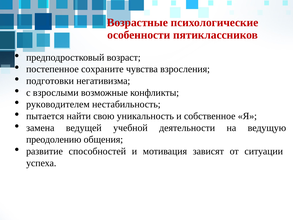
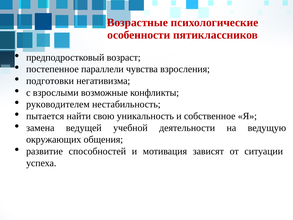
сохраните: сохраните -> параллели
преодолению: преодолению -> окружающих
